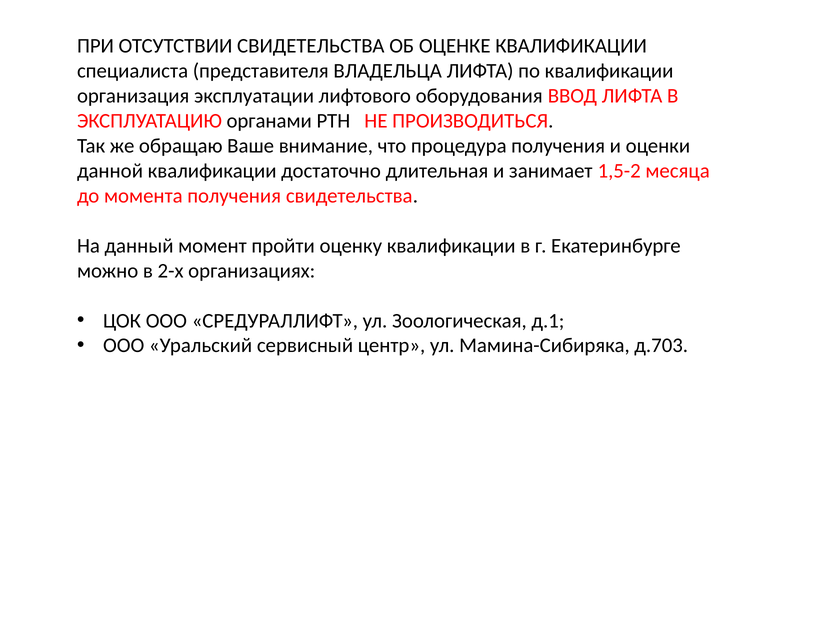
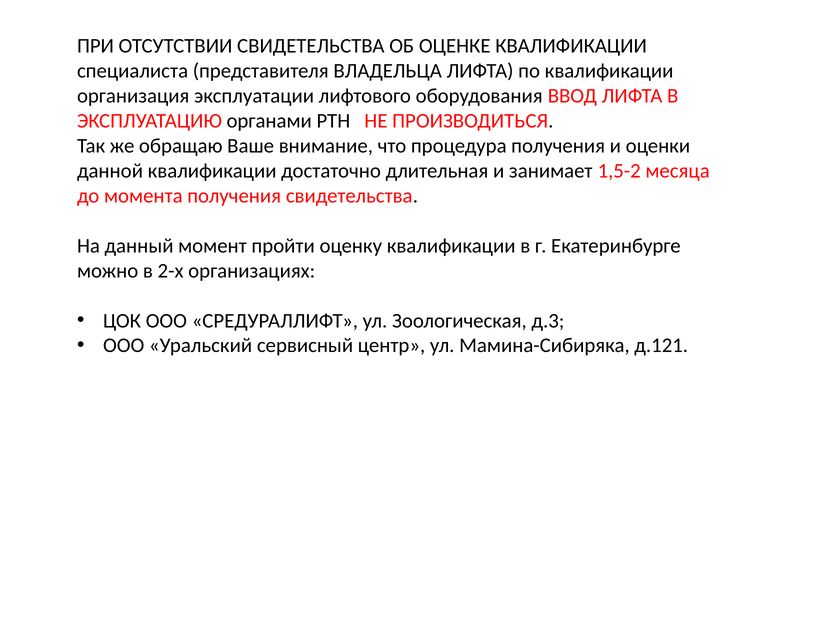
д.1: д.1 -> д.3
д.703: д.703 -> д.121
